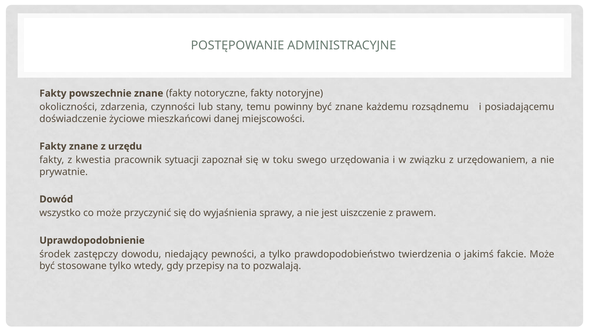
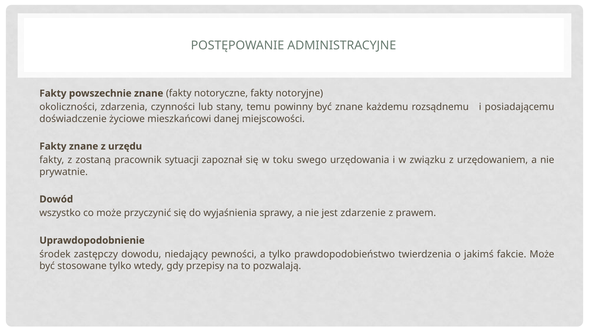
kwestia: kwestia -> zostaną
uiszczenie: uiszczenie -> zdarzenie
